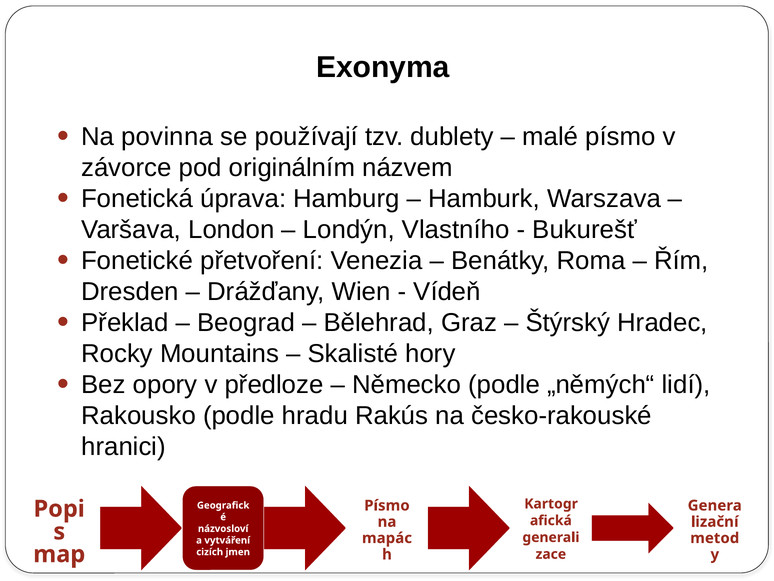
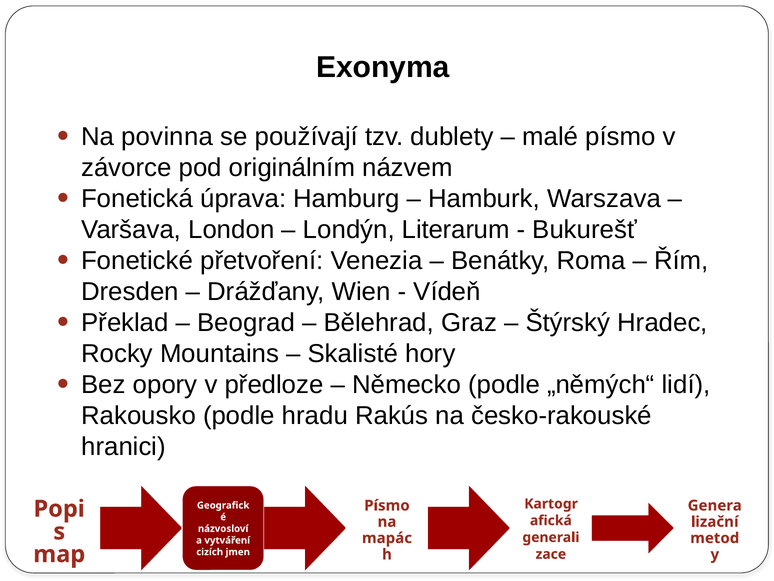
Vlastního: Vlastního -> Literarum
